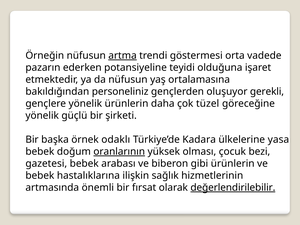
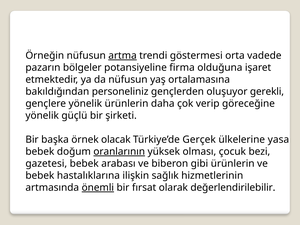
ederken: ederken -> bölgeler
teyidi: teyidi -> firma
tüzel: tüzel -> verip
odaklı: odaklı -> olacak
Kadara: Kadara -> Gerçek
önemli underline: none -> present
değerlendirilebilir underline: present -> none
